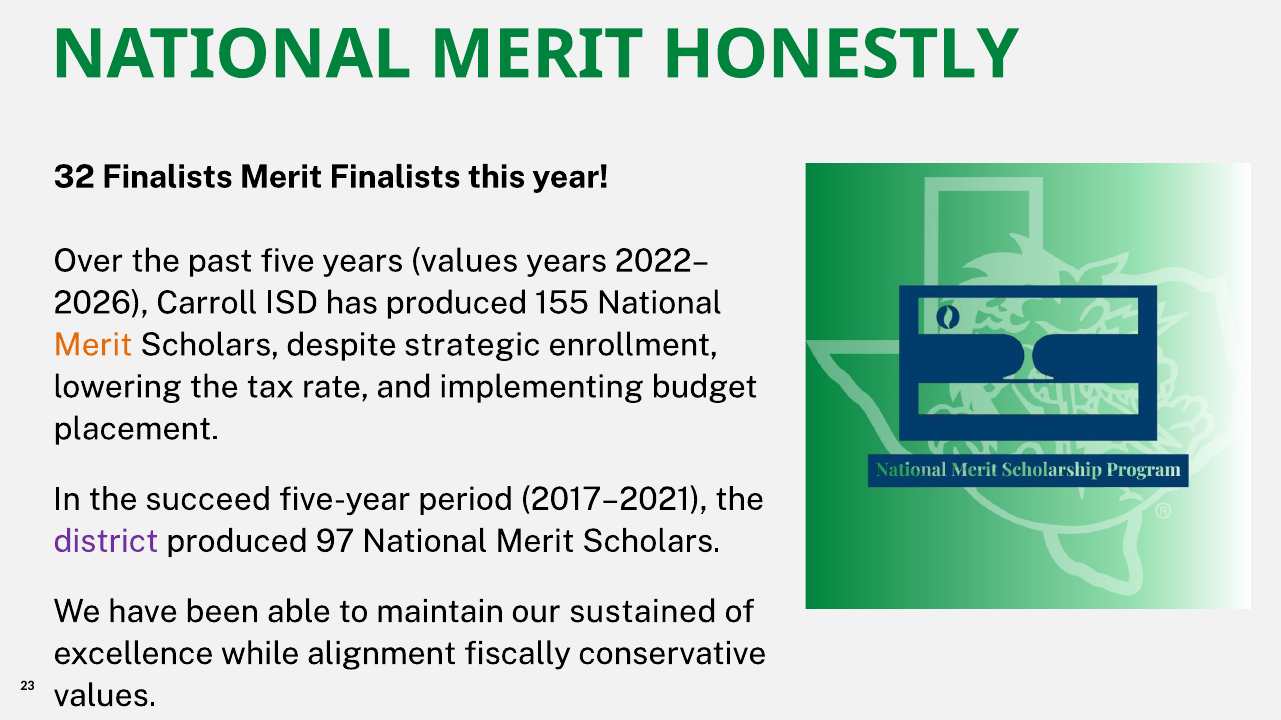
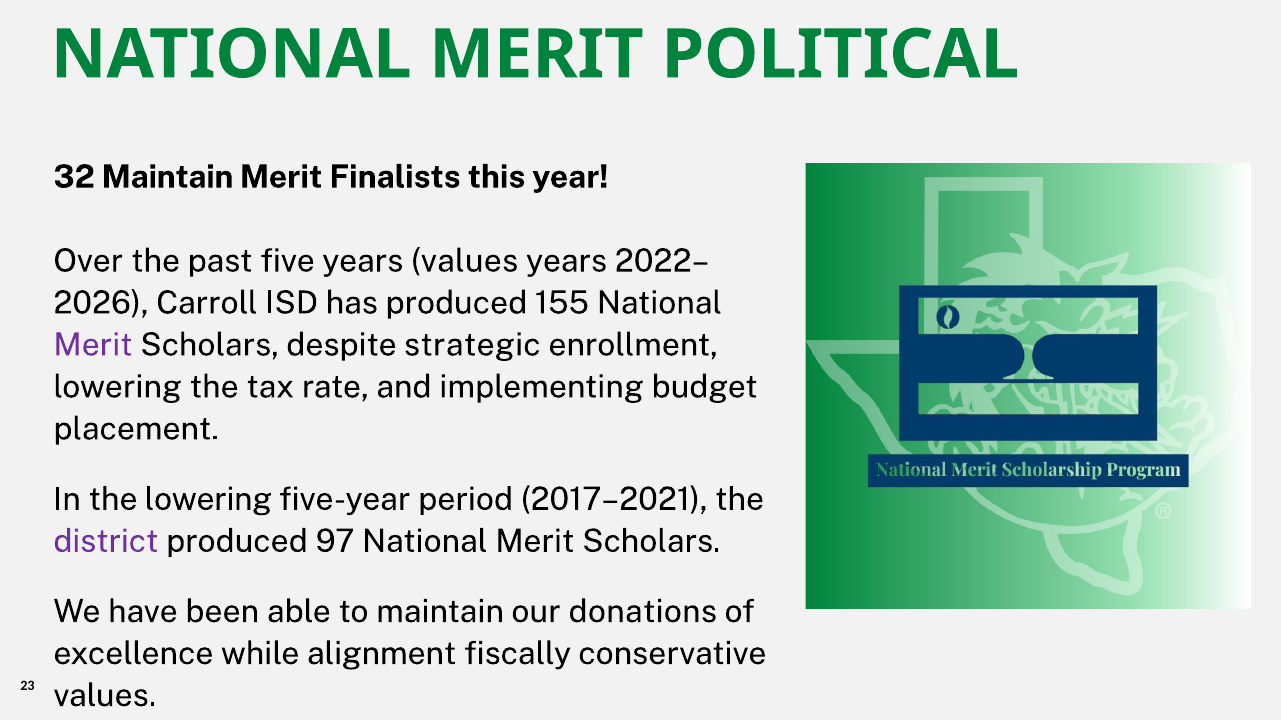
HONESTLY: HONESTLY -> POLITICAL
32 Finalists: Finalists -> Maintain
Merit at (93, 345) colour: orange -> purple
the succeed: succeed -> lowering
sustained: sustained -> donations
